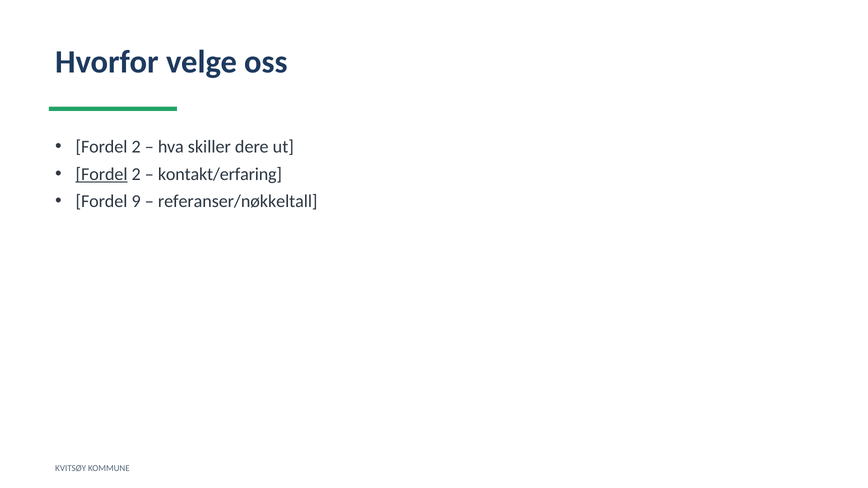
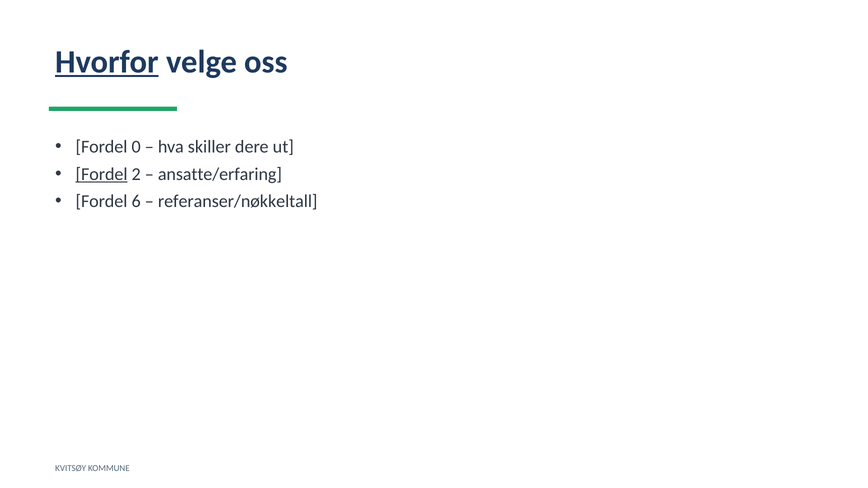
Hvorfor underline: none -> present
2 at (136, 147): 2 -> 0
kontakt/erfaring: kontakt/erfaring -> ansatte/erfaring
9: 9 -> 6
